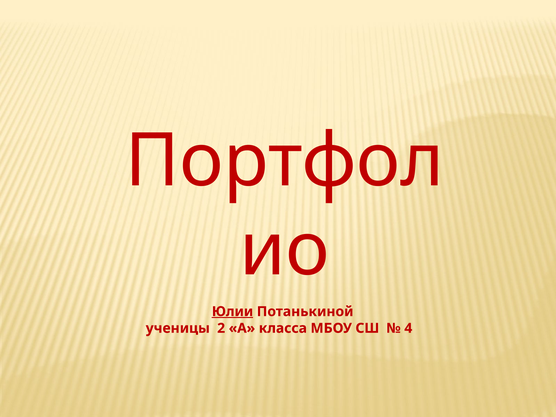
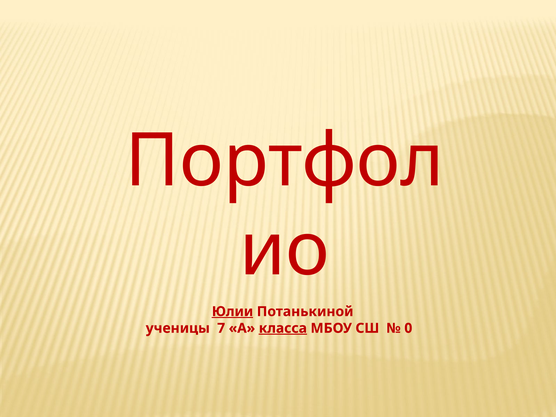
2: 2 -> 7
класса underline: none -> present
4: 4 -> 0
